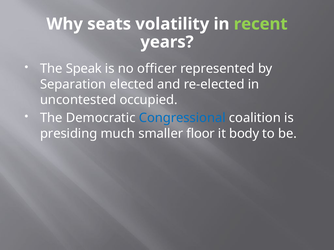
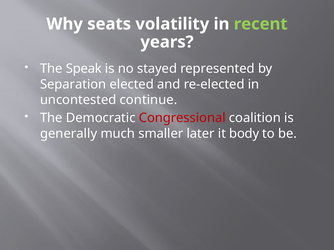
officer: officer -> stayed
occupied: occupied -> continue
Congressional colour: blue -> red
presiding: presiding -> generally
floor: floor -> later
